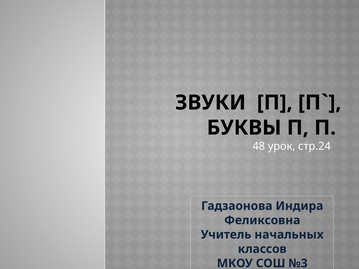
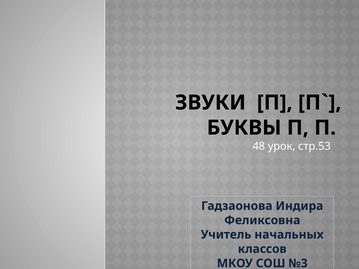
стр.24: стр.24 -> стр.53
